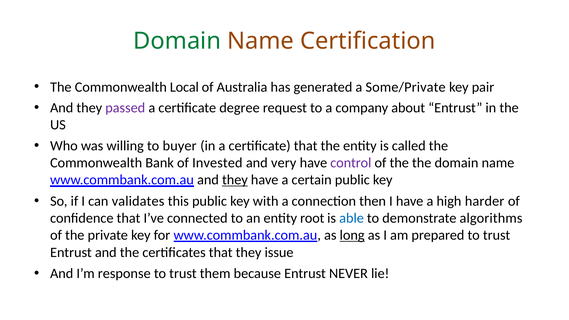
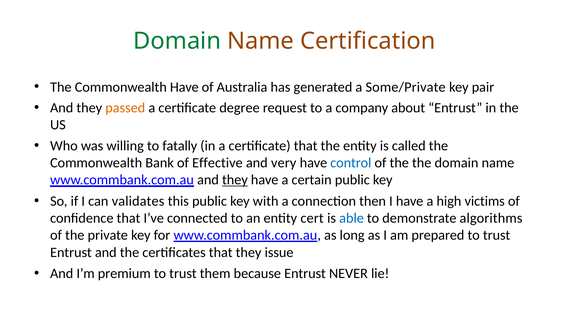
Commonwealth Local: Local -> Have
passed colour: purple -> orange
buyer: buyer -> fatally
Invested: Invested -> Effective
control colour: purple -> blue
harder: harder -> victims
root: root -> cert
long underline: present -> none
response: response -> premium
